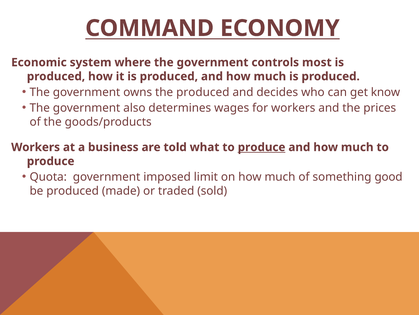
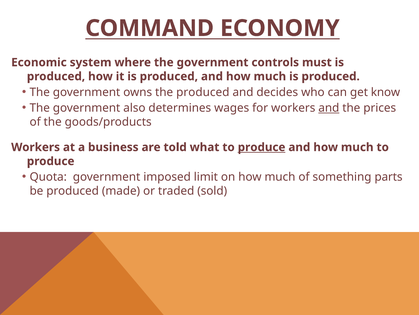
most: most -> must
and at (329, 108) underline: none -> present
good: good -> parts
